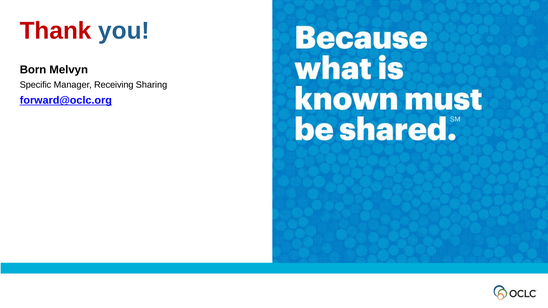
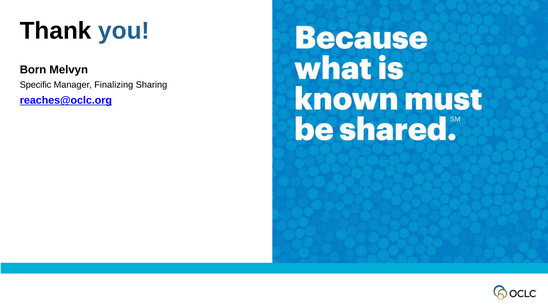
Thank colour: red -> black
Receiving: Receiving -> Finalizing
forward@oclc.org: forward@oclc.org -> reaches@oclc.org
